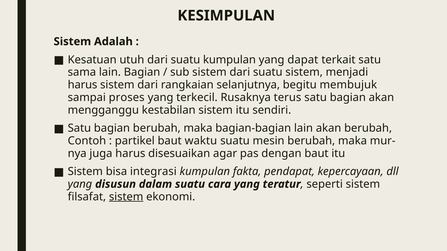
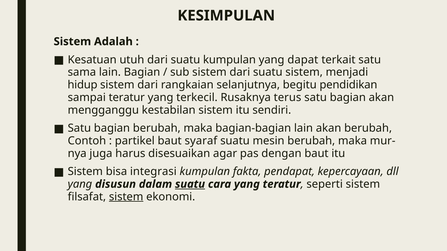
harus at (83, 85): harus -> hidup
membujuk: membujuk -> pendidikan
sampai proses: proses -> teratur
waktu: waktu -> syaraf
suatu at (190, 184) underline: none -> present
